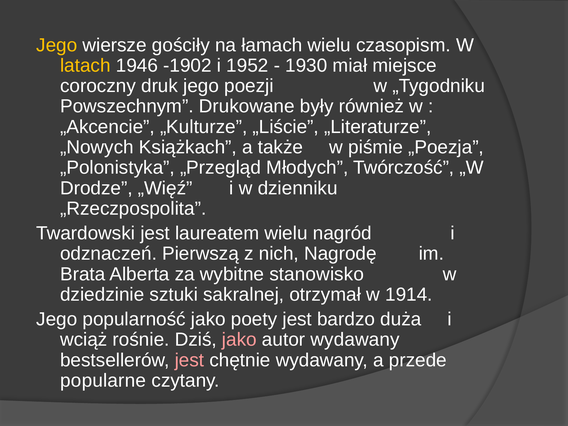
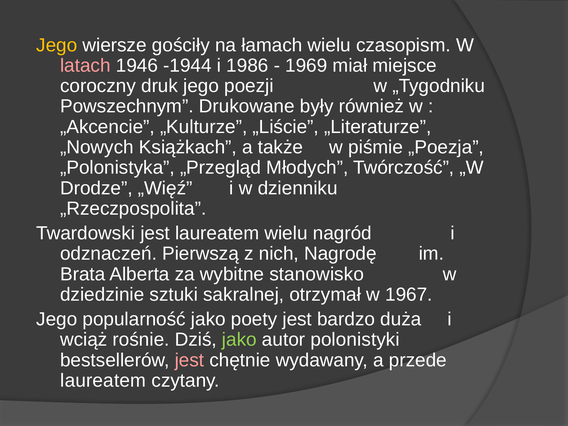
latach colour: yellow -> pink
-1902: -1902 -> -1944
1952: 1952 -> 1986
1930: 1930 -> 1969
1914: 1914 -> 1967
jako at (239, 340) colour: pink -> light green
autor wydawany: wydawany -> polonistyki
popularne at (103, 381): popularne -> laureatem
